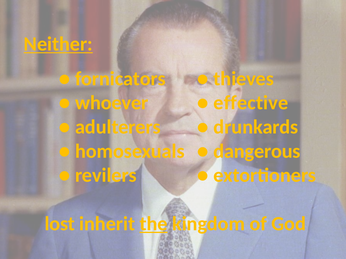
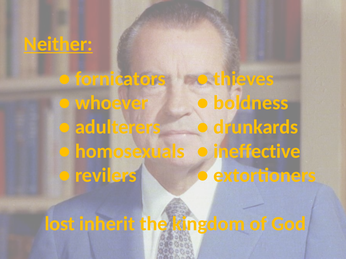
effective: effective -> boldness
dangerous: dangerous -> ineffective
the underline: present -> none
